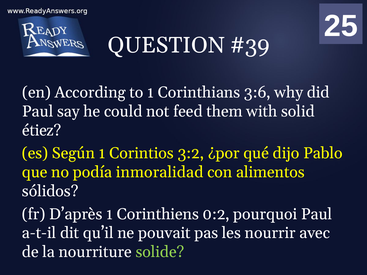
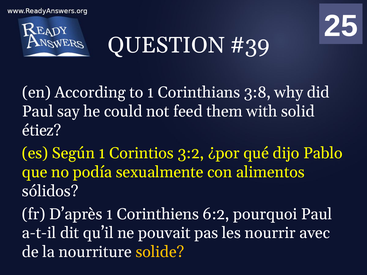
3:6: 3:6 -> 3:8
inmoralidad: inmoralidad -> sexualmente
0:2: 0:2 -> 6:2
solide colour: light green -> yellow
